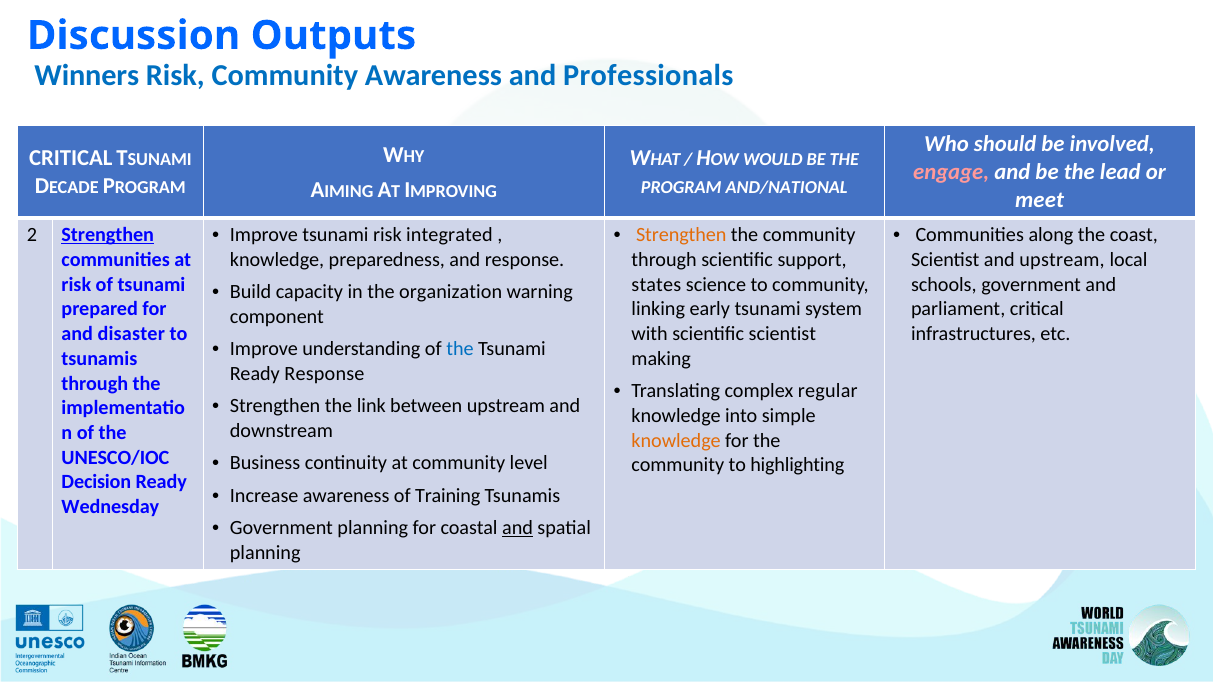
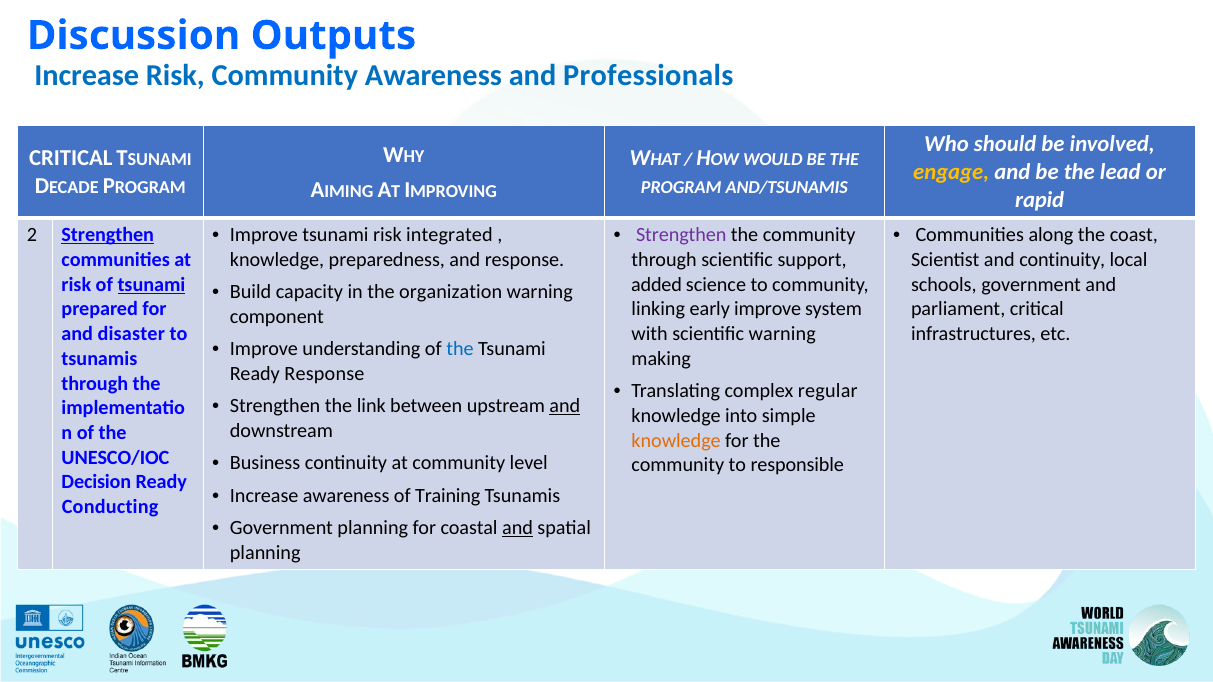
Winners at (87, 76): Winners -> Increase
engage colour: pink -> yellow
AND/NATIONAL: AND/NATIONAL -> AND/TSUNAMIS
meet: meet -> rapid
Strengthen at (681, 235) colour: orange -> purple
and upstream: upstream -> continuity
tsunami at (151, 285) underline: none -> present
states: states -> added
early tsunami: tsunami -> improve
scientific scientist: scientist -> warning
and at (565, 406) underline: none -> present
highlighting: highlighting -> responsible
Wednesday: Wednesday -> Conducting
